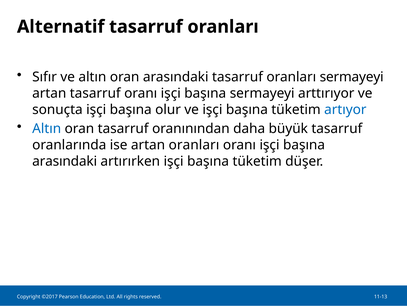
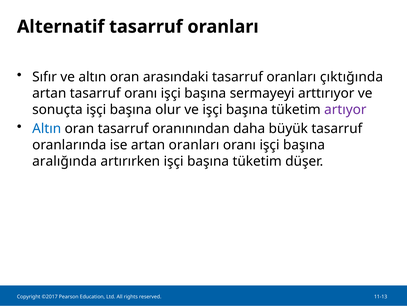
oranları sermayeyi: sermayeyi -> çıktığında
artıyor colour: blue -> purple
arasındaki at (65, 161): arasındaki -> aralığında
